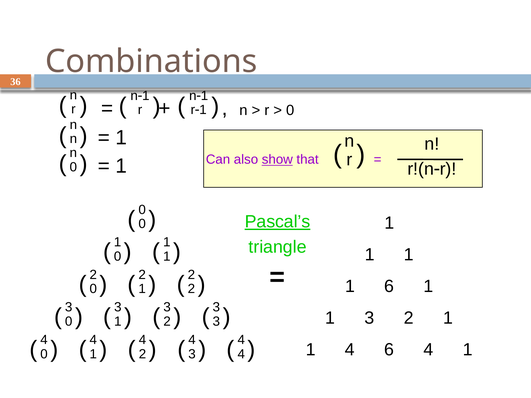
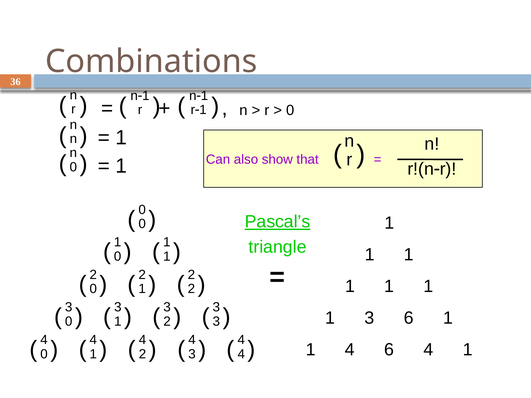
show underline: present -> none
6 at (389, 286): 6 -> 1
1 3 2: 2 -> 6
